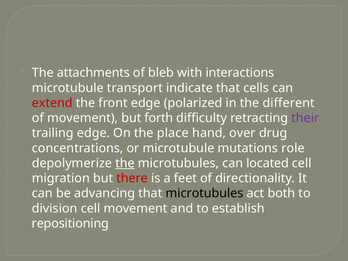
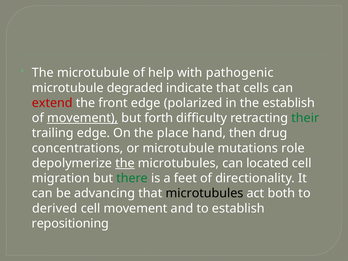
The attachments: attachments -> microtubule
bleb: bleb -> help
interactions: interactions -> pathogenic
transport: transport -> degraded
the different: different -> establish
movement at (83, 118) underline: none -> present
their colour: purple -> green
over: over -> then
there colour: red -> green
division: division -> derived
